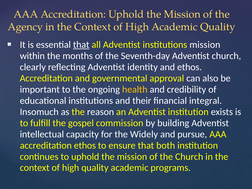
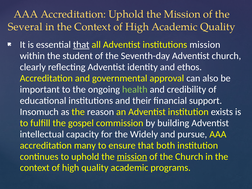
Agency: Agency -> Several
months: months -> student
health colour: yellow -> light green
integral: integral -> support
accreditation ethos: ethos -> many
mission at (132, 157) underline: none -> present
